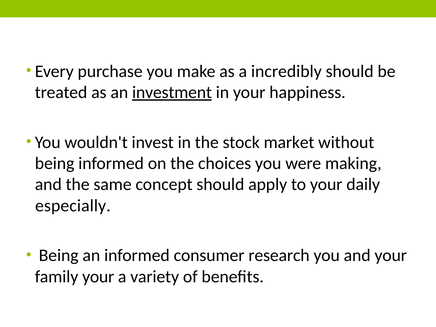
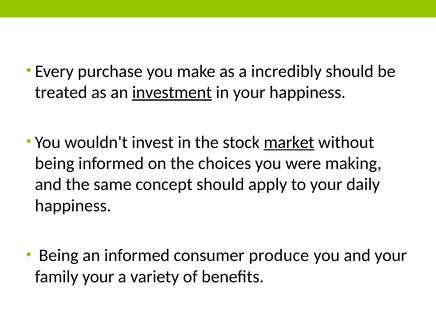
market underline: none -> present
especially at (73, 206): especially -> happiness
research: research -> produce
